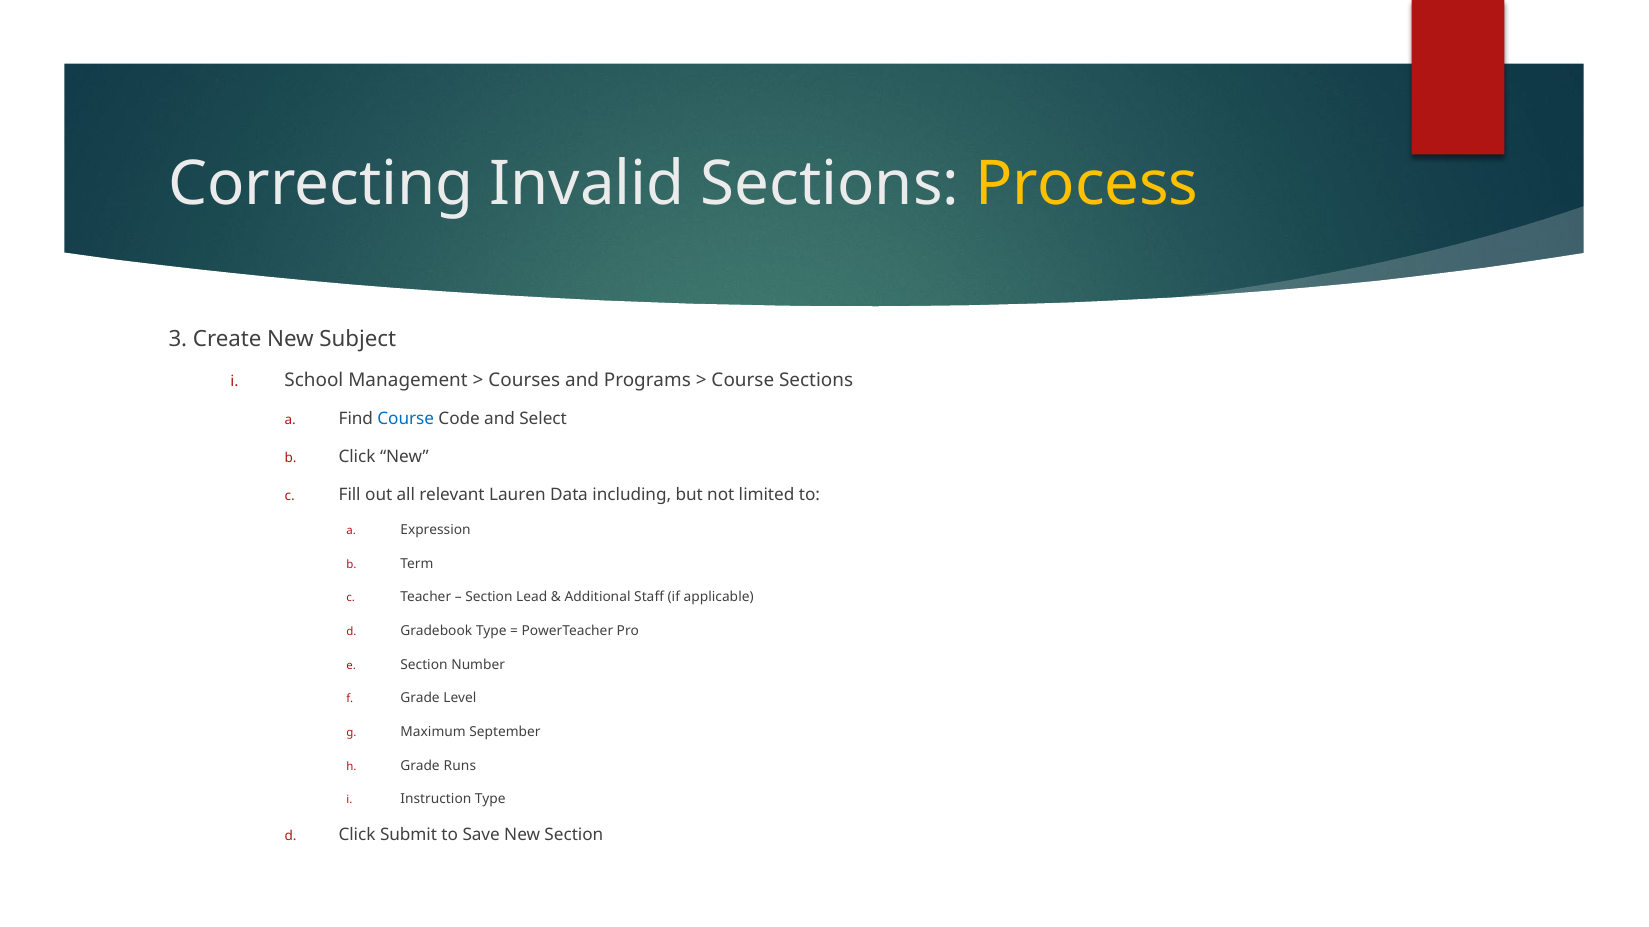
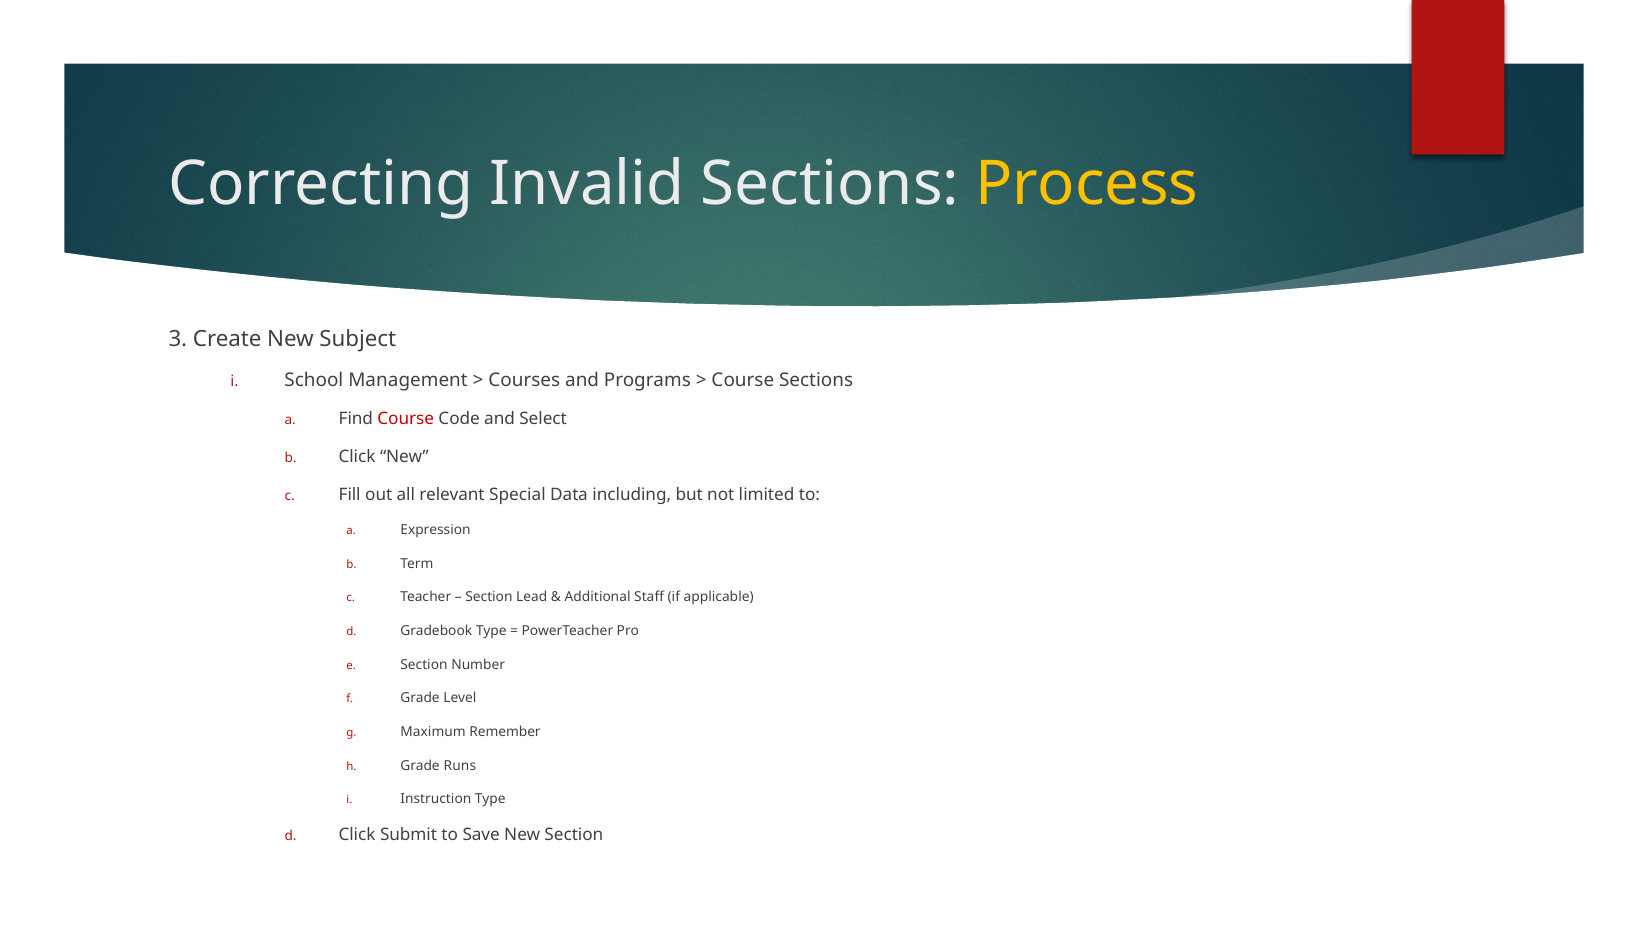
Course at (406, 419) colour: blue -> red
Lauren: Lauren -> Special
September: September -> Remember
